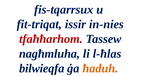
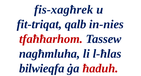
fis-tqarrsux: fis-tqarrsux -> fis-xagħrek
issir: issir -> qalb
ħaduh colour: orange -> red
